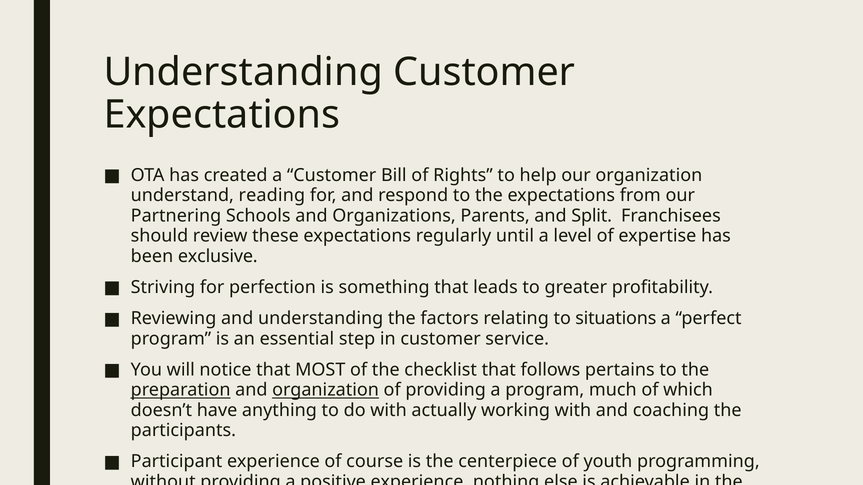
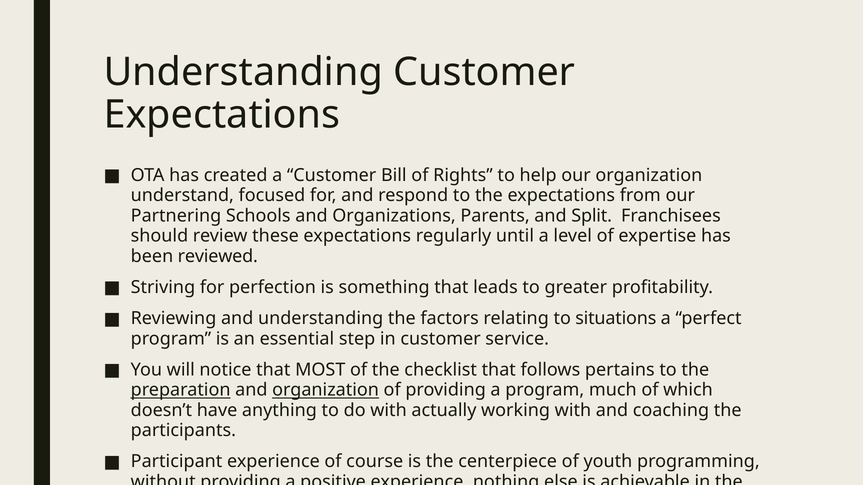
reading: reading -> focused
exclusive: exclusive -> reviewed
